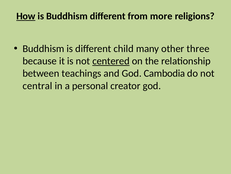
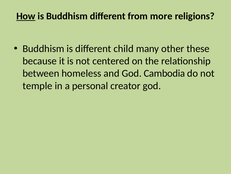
three: three -> these
centered underline: present -> none
teachings: teachings -> homeless
central: central -> temple
